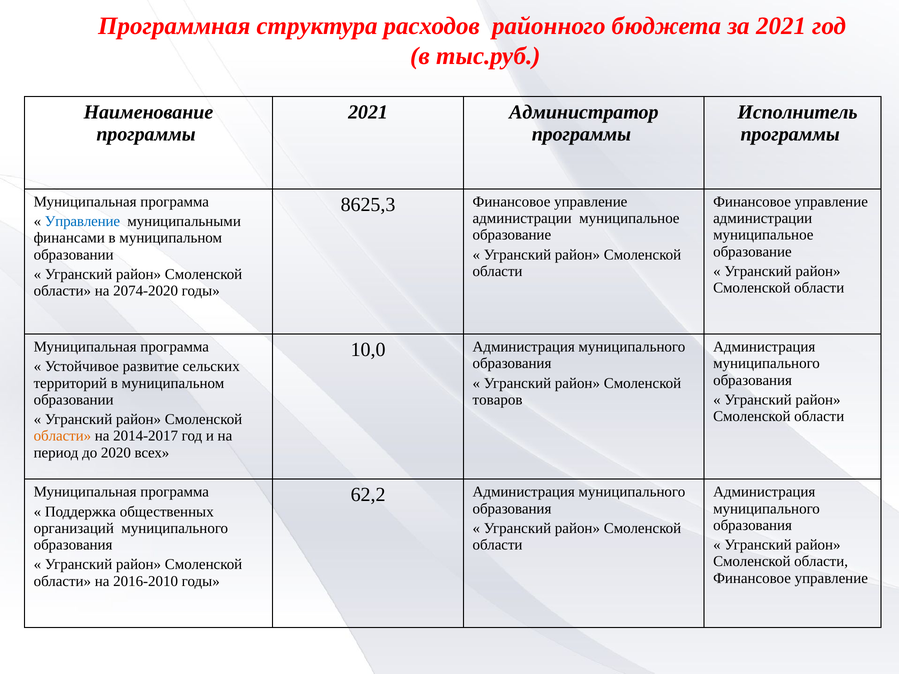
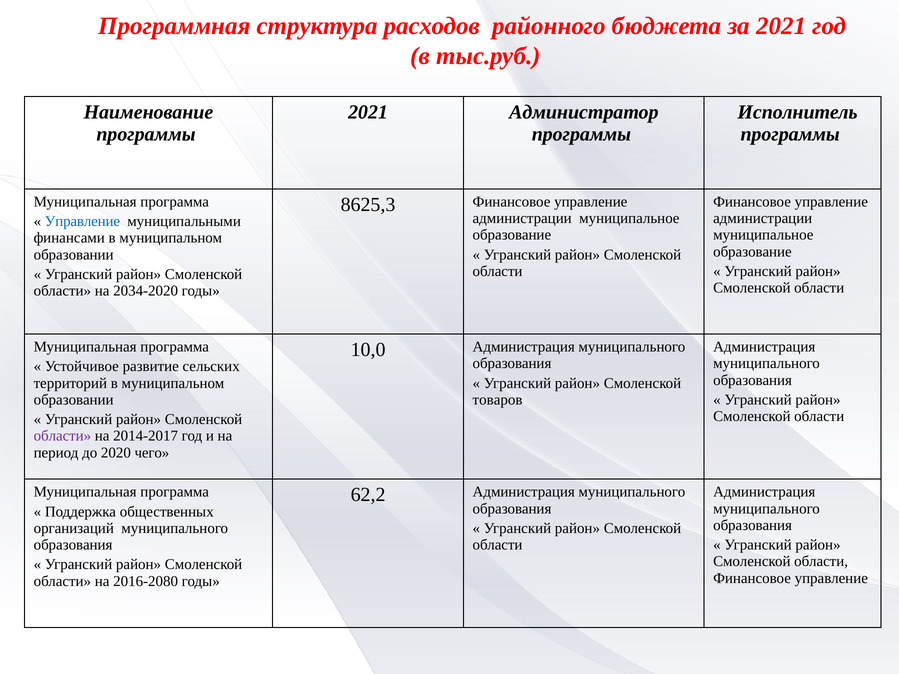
2074-2020: 2074-2020 -> 2034-2020
области at (62, 436) colour: orange -> purple
всех: всех -> чего
2016-2010: 2016-2010 -> 2016-2080
